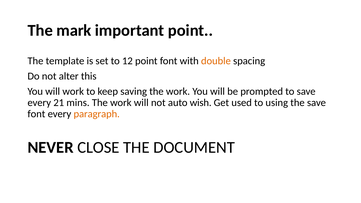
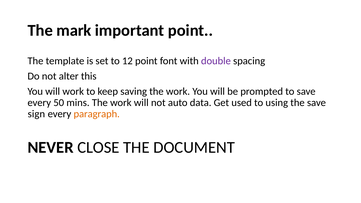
double colour: orange -> purple
21: 21 -> 50
wish: wish -> data
font at (36, 114): font -> sign
